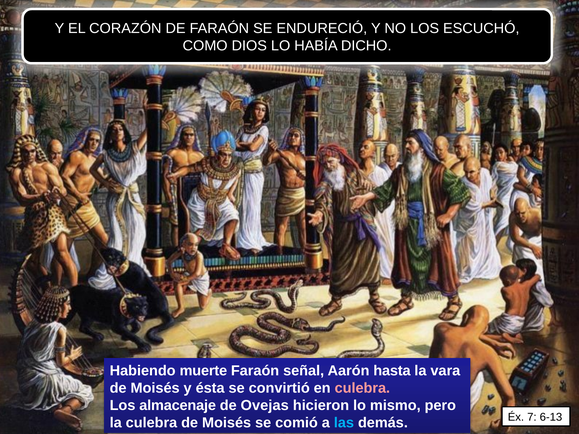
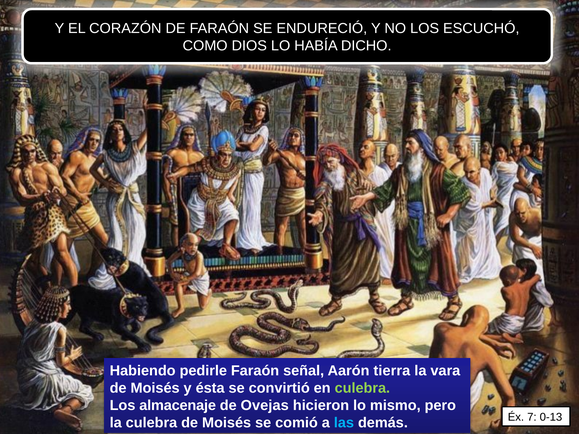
muerte: muerte -> pedirle
hasta: hasta -> tierra
culebra at (362, 388) colour: pink -> light green
6-13: 6-13 -> 0-13
